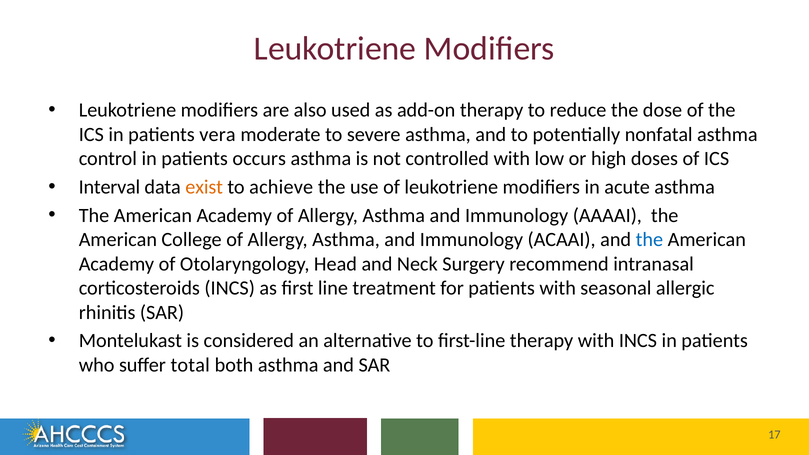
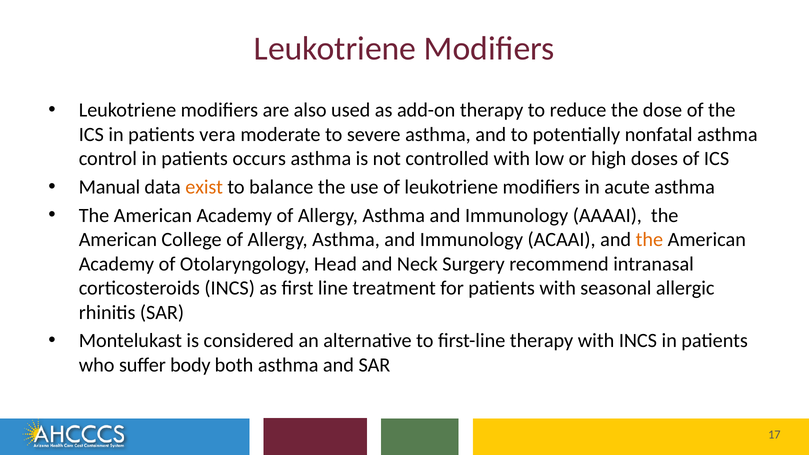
Interval: Interval -> Manual
achieve: achieve -> balance
the at (649, 240) colour: blue -> orange
total: total -> body
